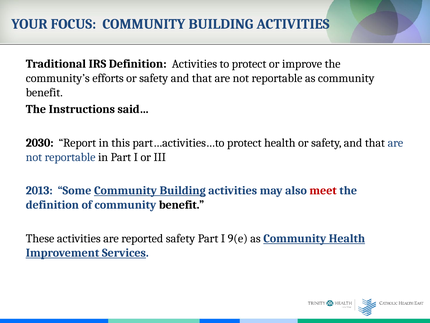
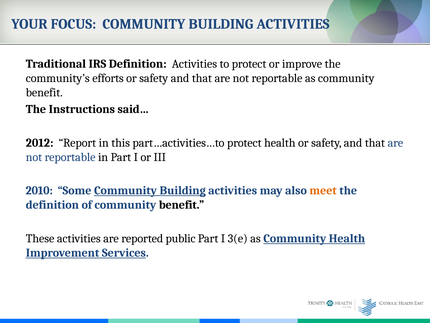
2030: 2030 -> 2012
2013: 2013 -> 2010
meet colour: red -> orange
reported safety: safety -> public
9(e: 9(e -> 3(e
